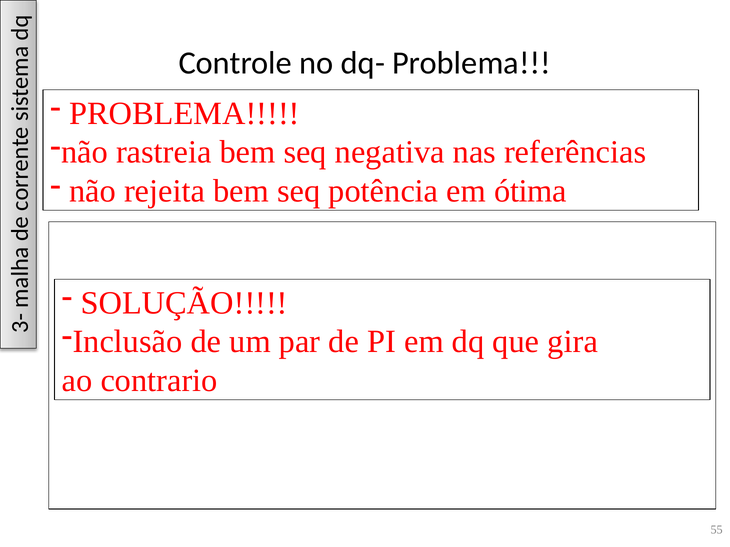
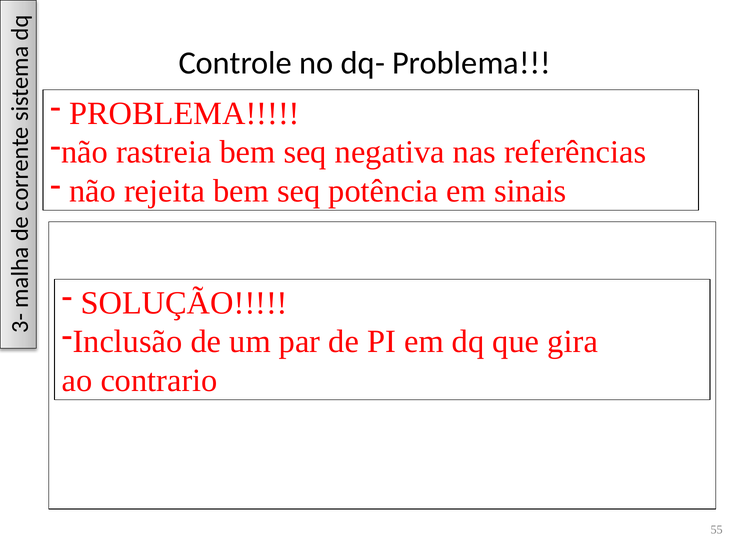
ótima: ótima -> sinais
